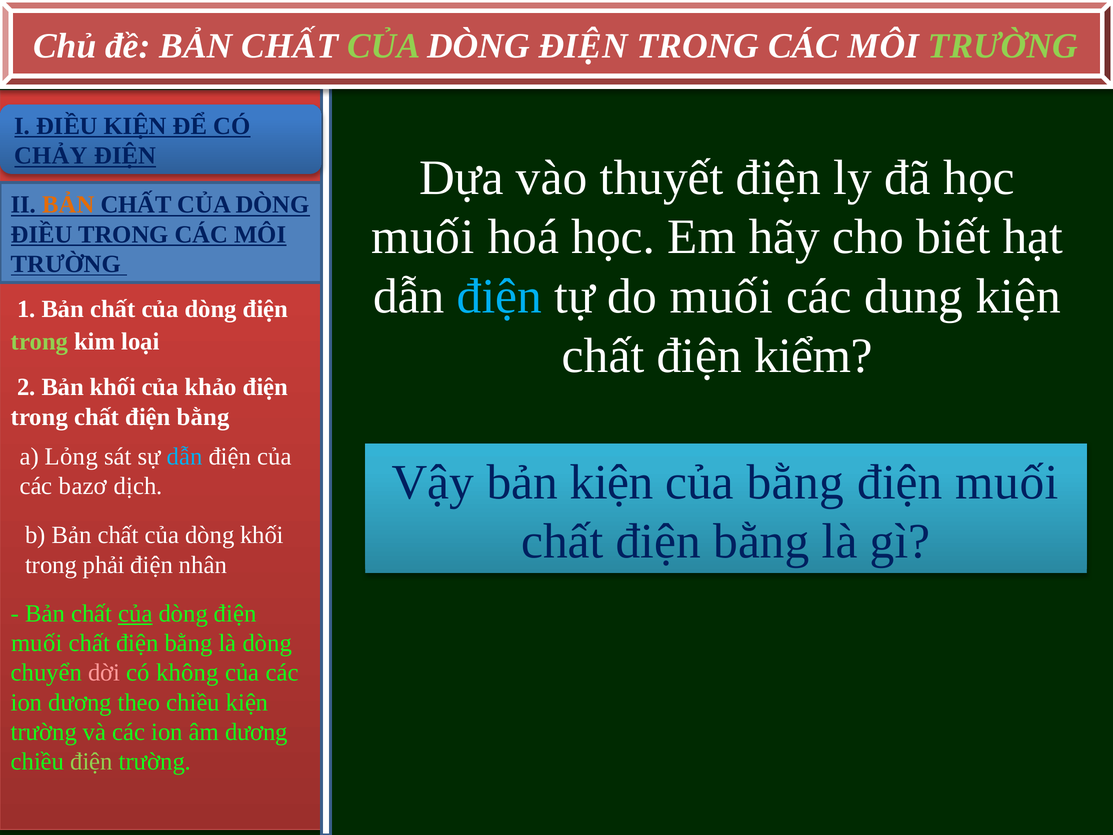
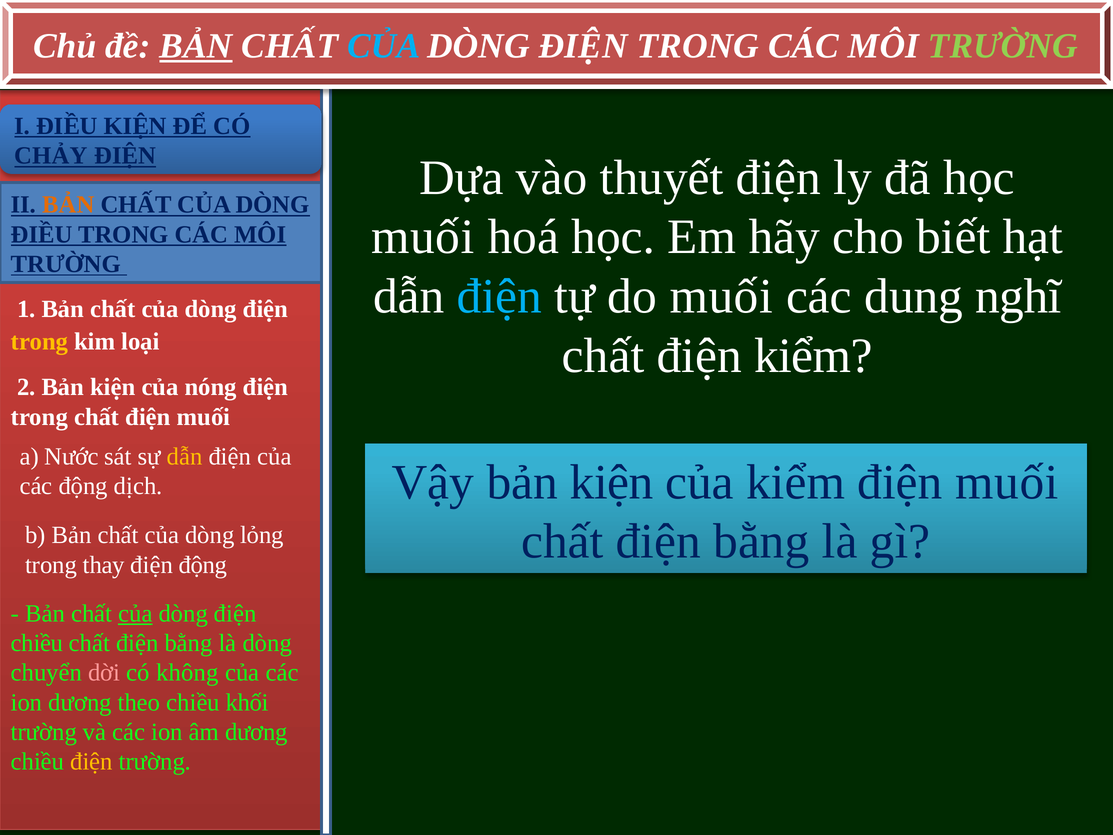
BẢN at (196, 46) underline: none -> present
CỦA at (384, 46) colour: light green -> light blue
dung kiện: kiện -> nghĩ
trong at (39, 342) colour: light green -> yellow
2 Bản khối: khối -> kiện
khảo: khảo -> nóng
trong chất điện bằng: bằng -> muối
Lỏng: Lỏng -> Nước
dẫn at (185, 456) colour: light blue -> yellow
của bằng: bằng -> kiểm
các bazơ: bazơ -> động
dòng khối: khối -> lỏng
phải: phải -> thay
điện nhân: nhân -> động
muối at (37, 643): muối -> chiều
chiều kiện: kiện -> khối
điện at (92, 762) colour: light green -> yellow
